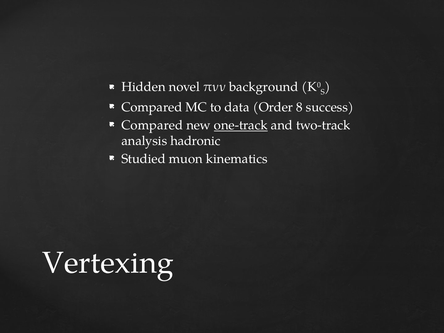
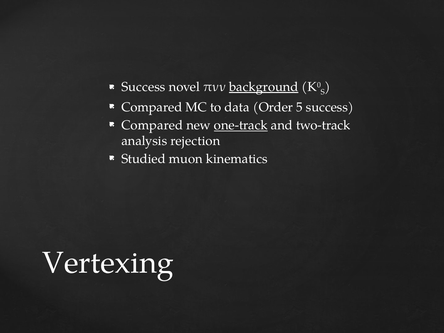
Hidden at (143, 87): Hidden -> Success
background underline: none -> present
8: 8 -> 5
hadronic: hadronic -> rejection
